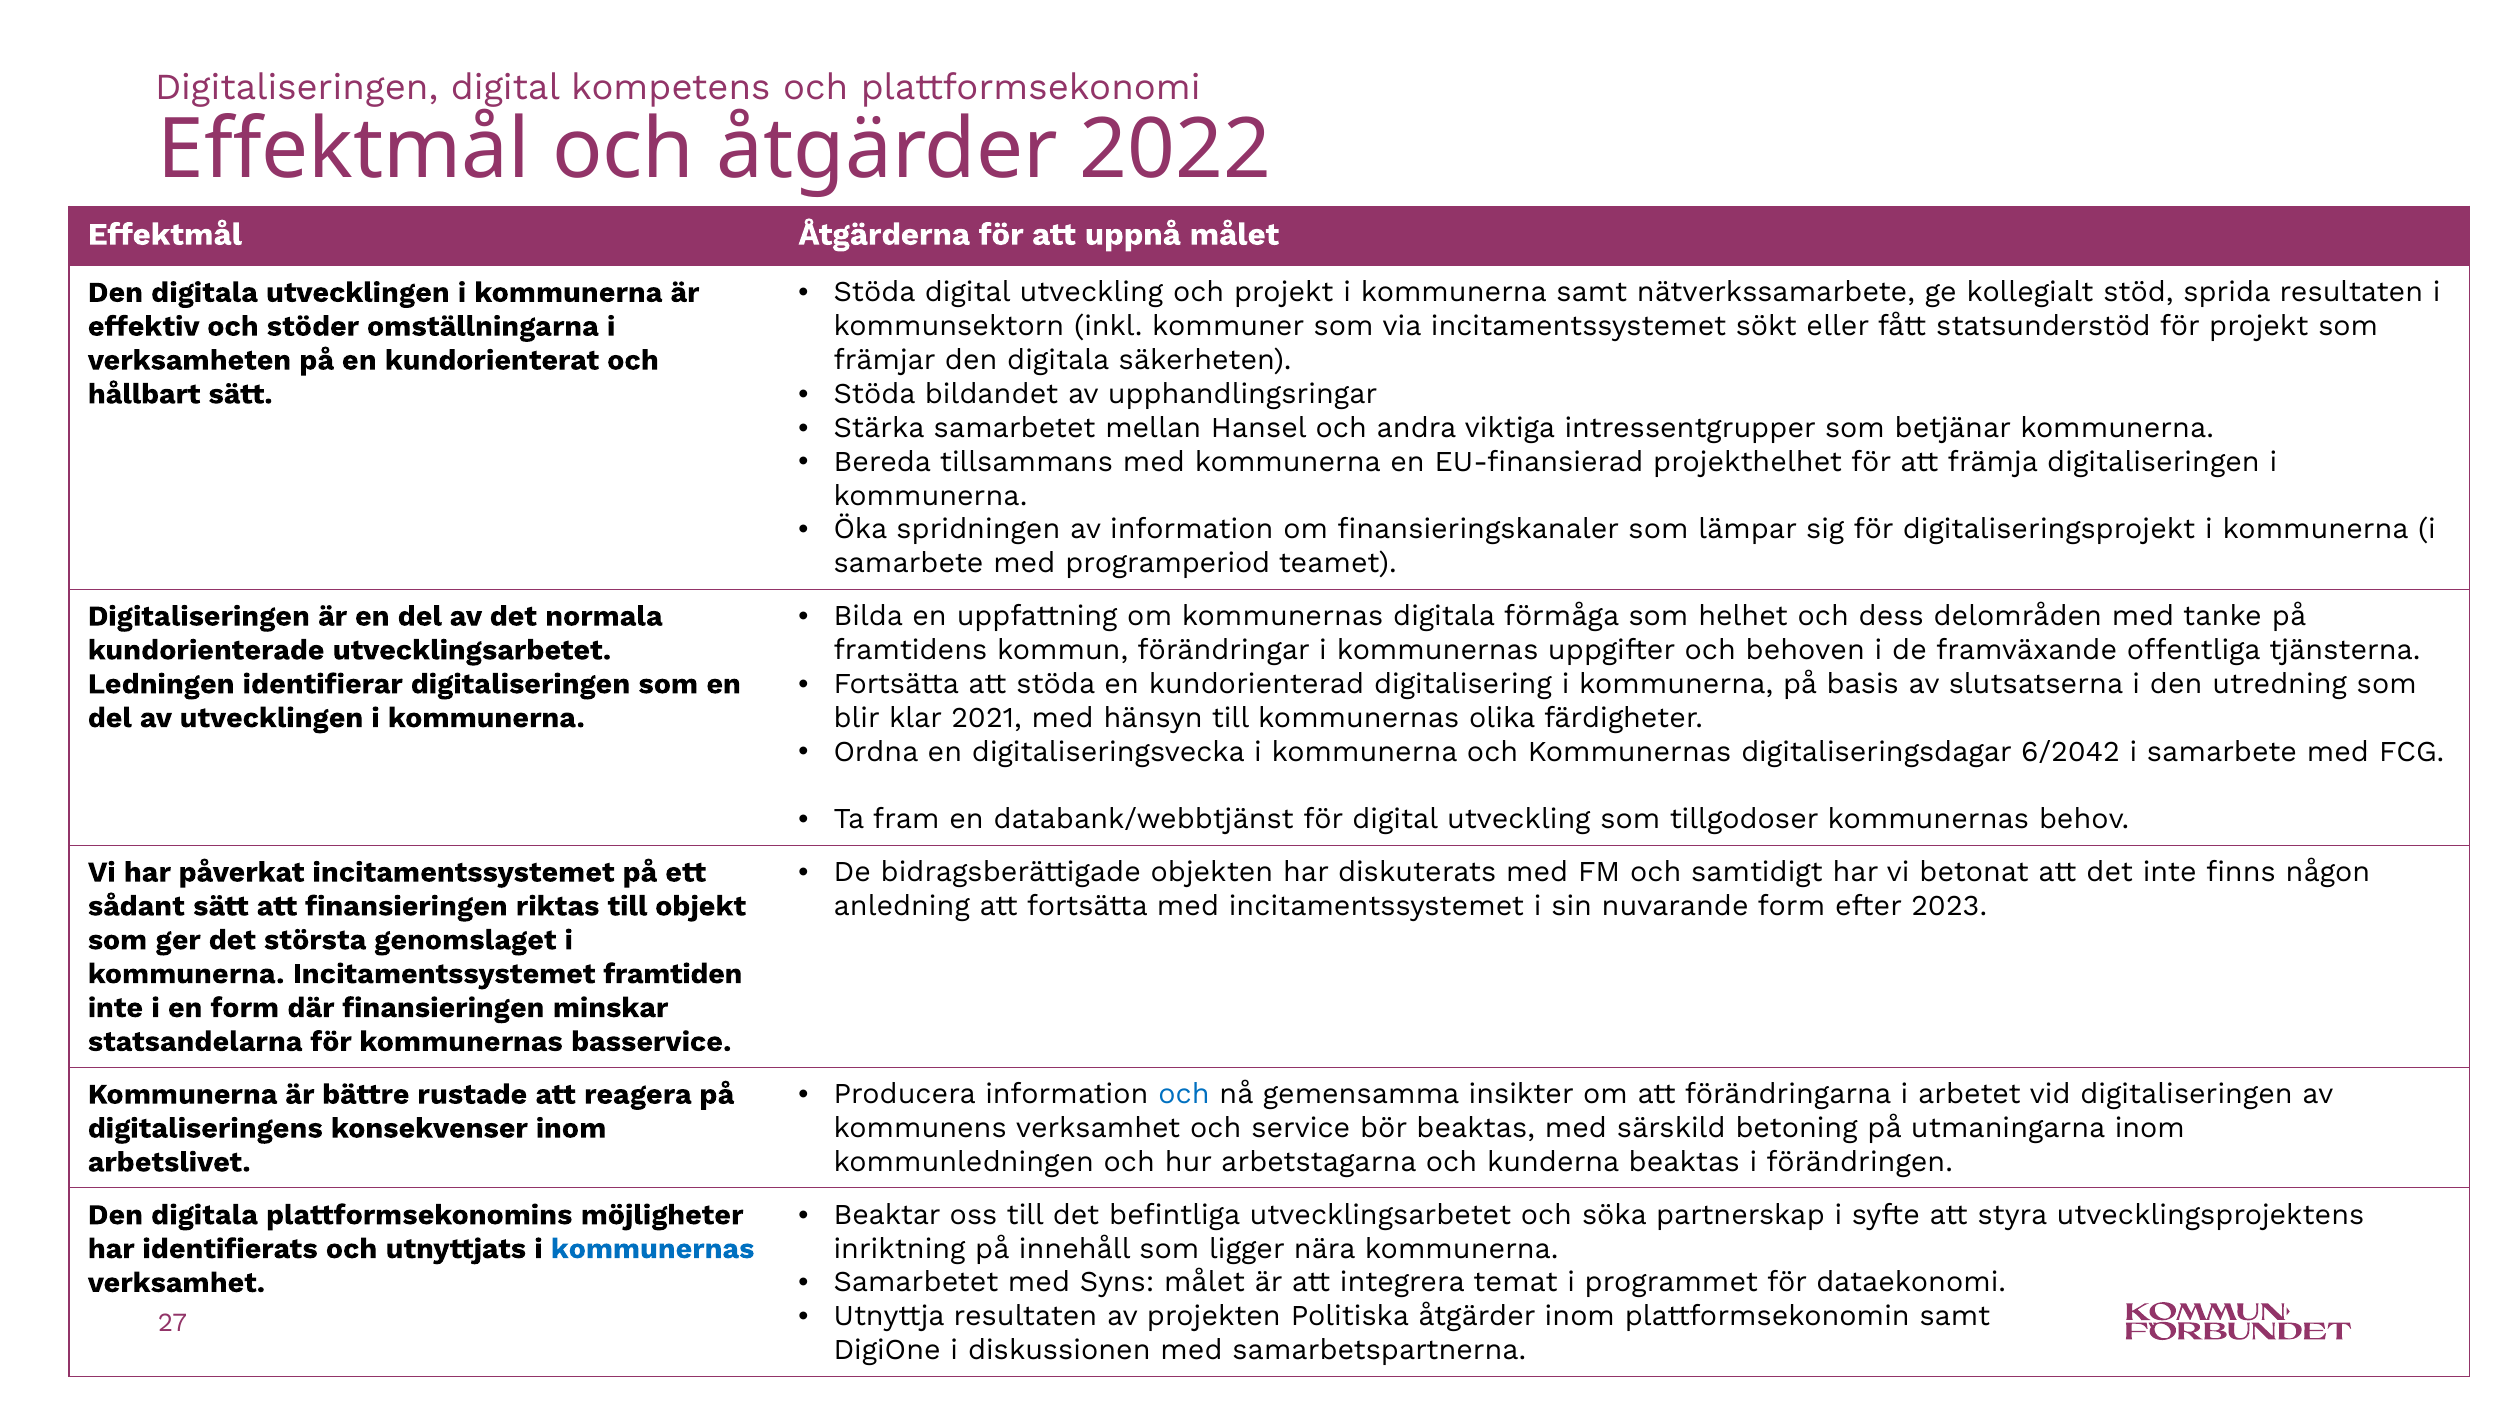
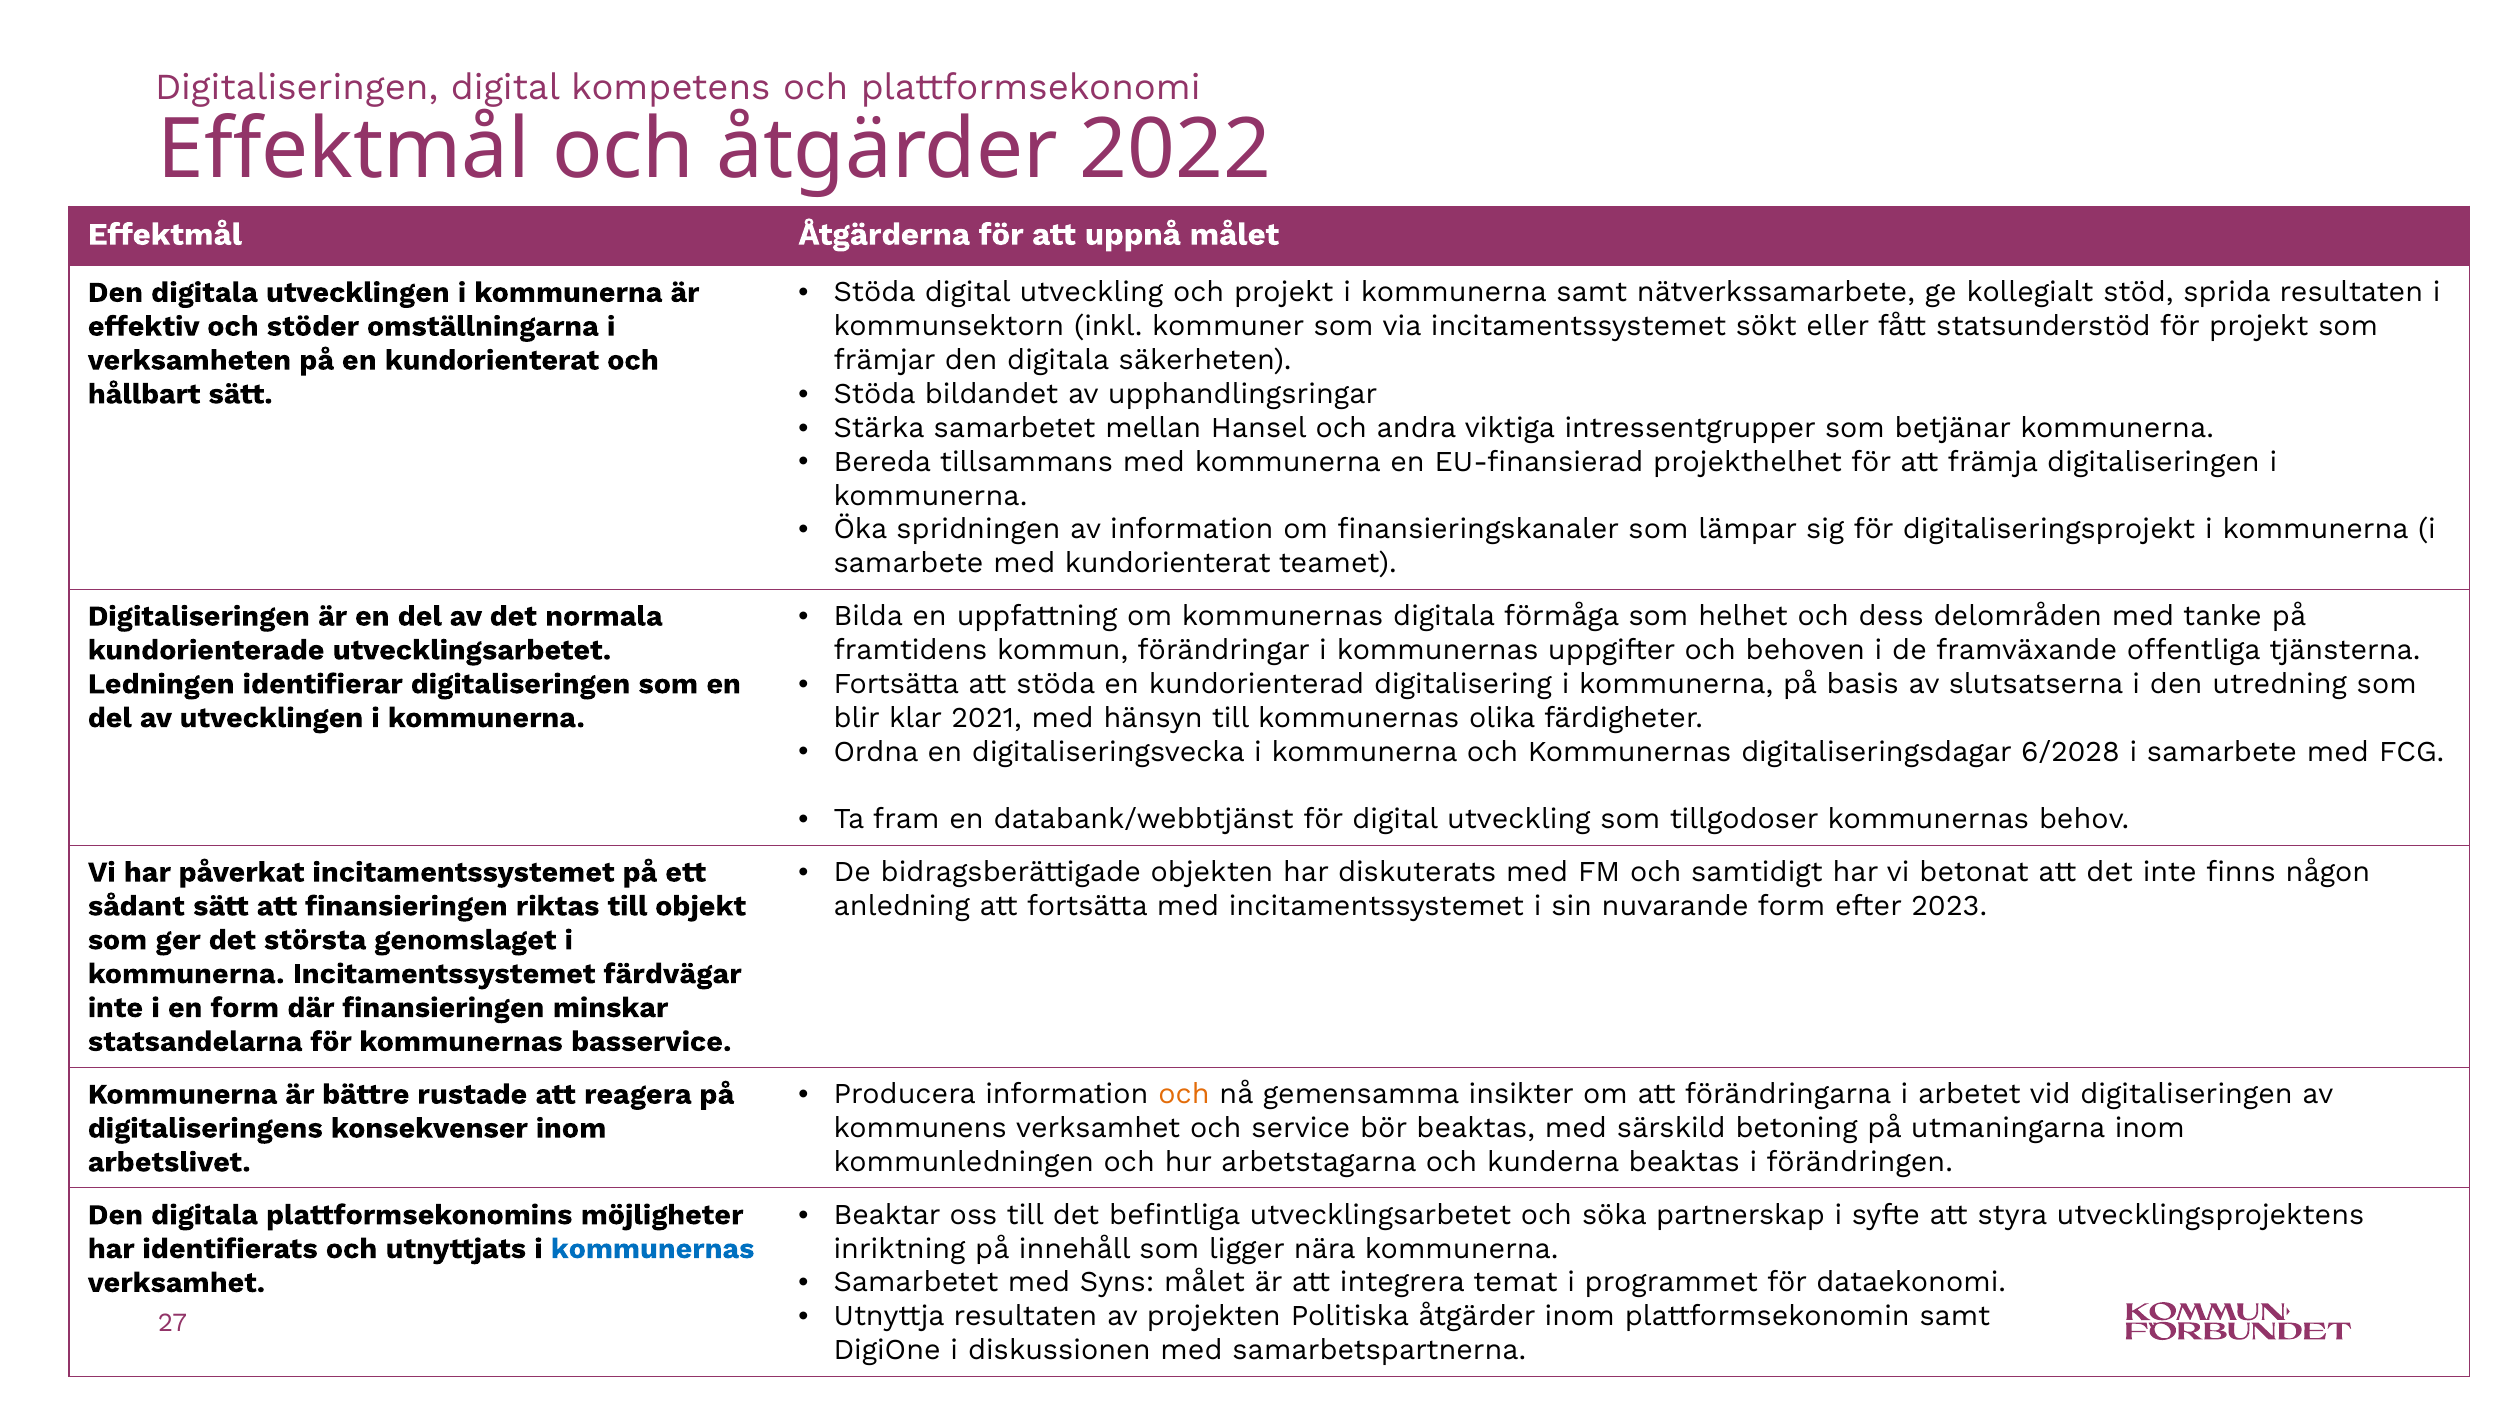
med programperiod: programperiod -> kundorienterat
6/2042: 6/2042 -> 6/2028
framtiden: framtiden -> färdvägar
och at (1184, 1094) colour: blue -> orange
